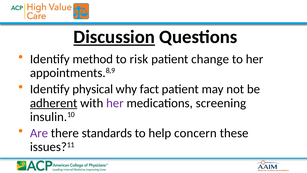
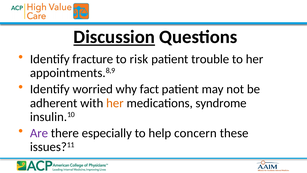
method: method -> fracture
change: change -> trouble
physical: physical -> worried
adherent underline: present -> none
her at (115, 103) colour: purple -> orange
screening: screening -> syndrome
standards: standards -> especially
